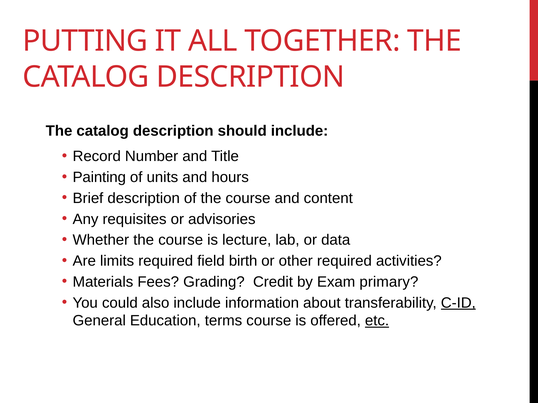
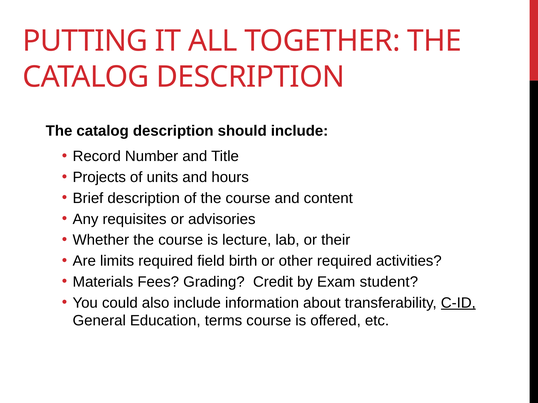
Painting: Painting -> Projects
data: data -> their
primary: primary -> student
etc underline: present -> none
